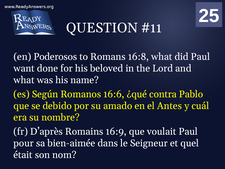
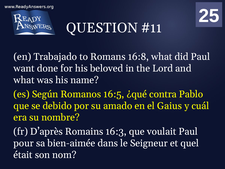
Poderosos: Poderosos -> Trabajado
16:6: 16:6 -> 16:5
Antes: Antes -> Gaius
16:9: 16:9 -> 16:3
